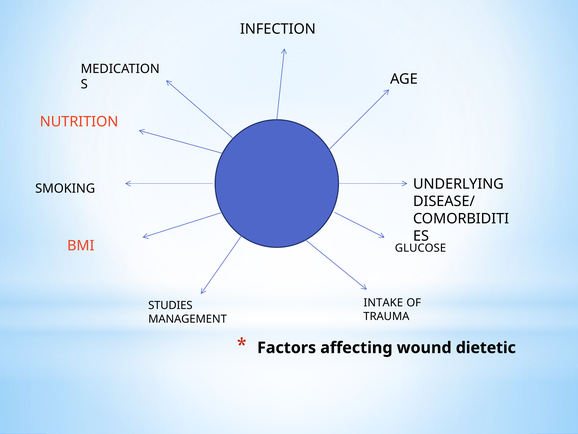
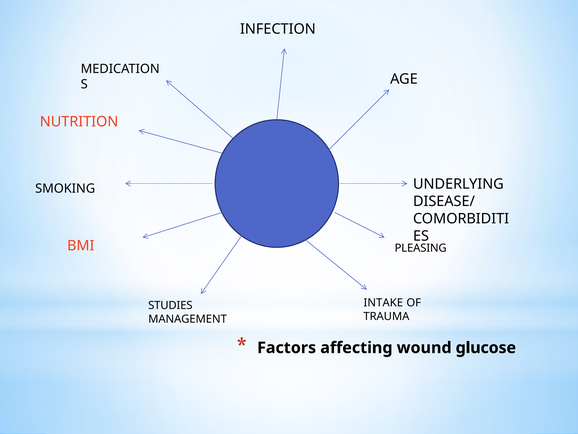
GLUCOSE: GLUCOSE -> PLEASING
dietetic: dietetic -> glucose
